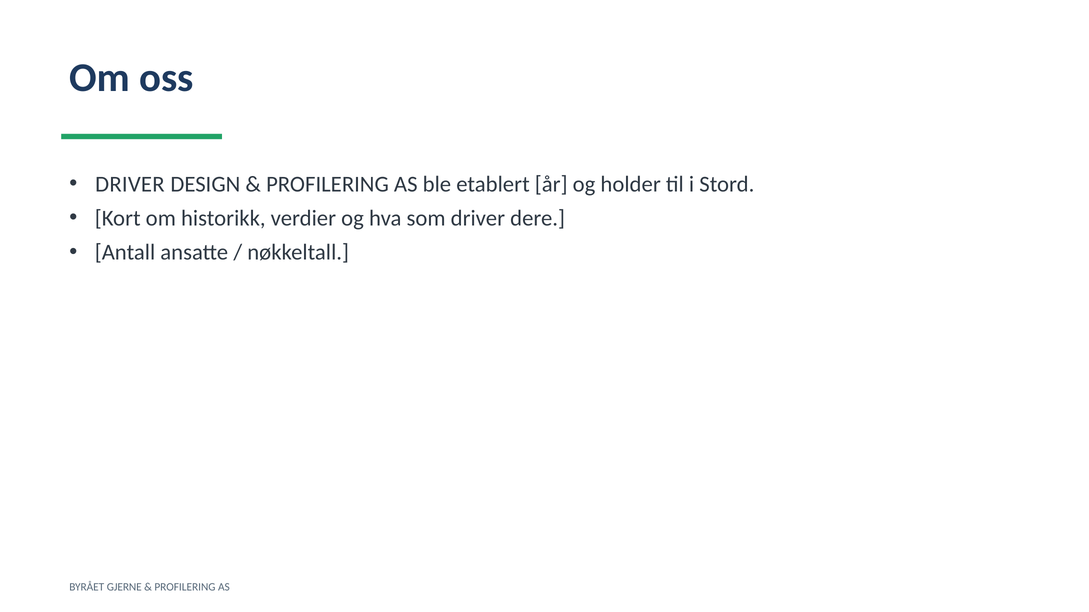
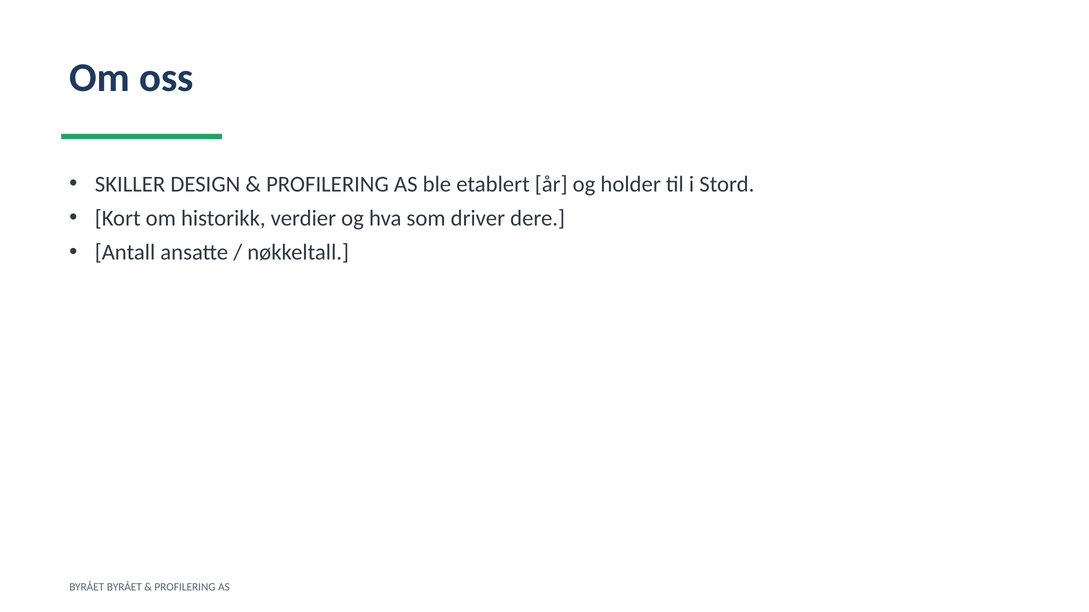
DRIVER at (130, 184): DRIVER -> SKILLER
BYRÅET GJERNE: GJERNE -> BYRÅET
